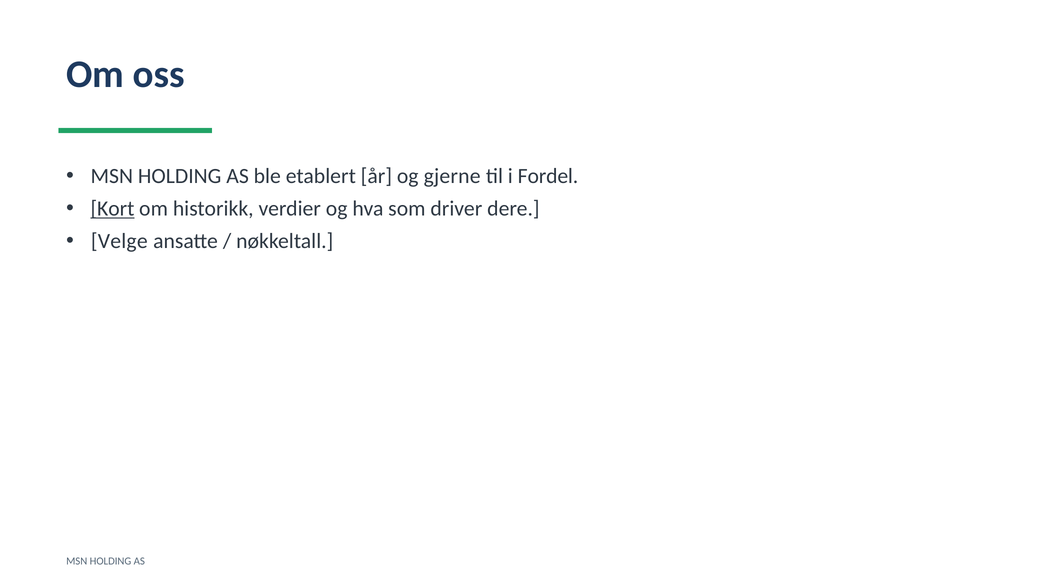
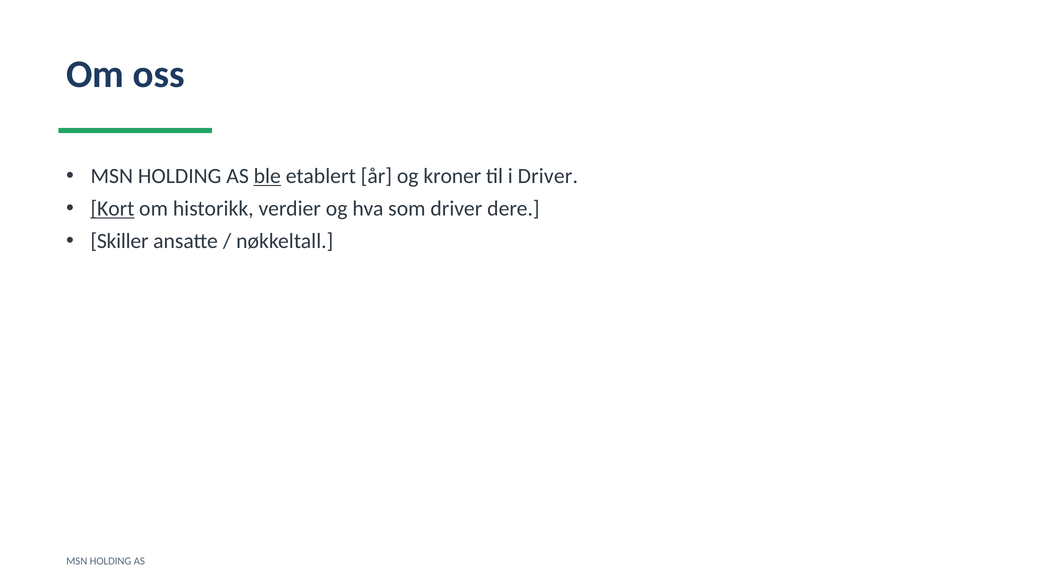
ble underline: none -> present
gjerne: gjerne -> kroner
i Fordel: Fordel -> Driver
Velge: Velge -> Skiller
